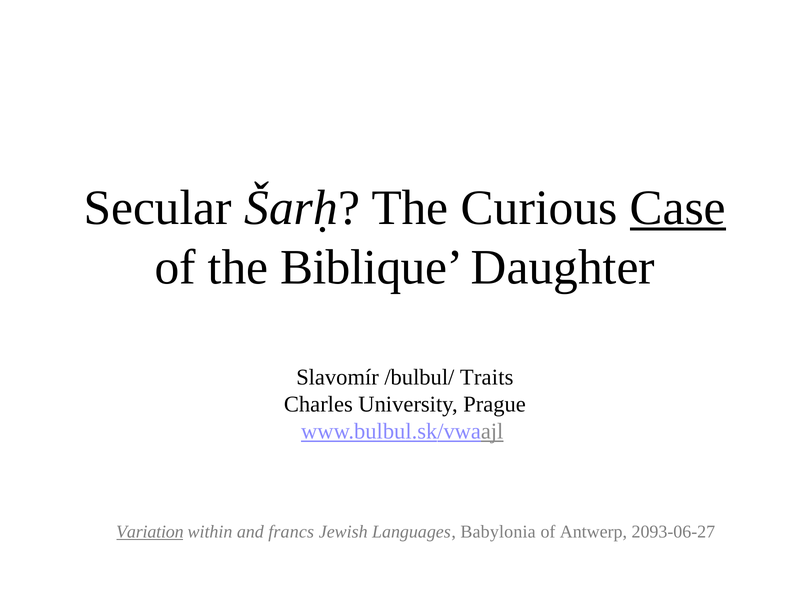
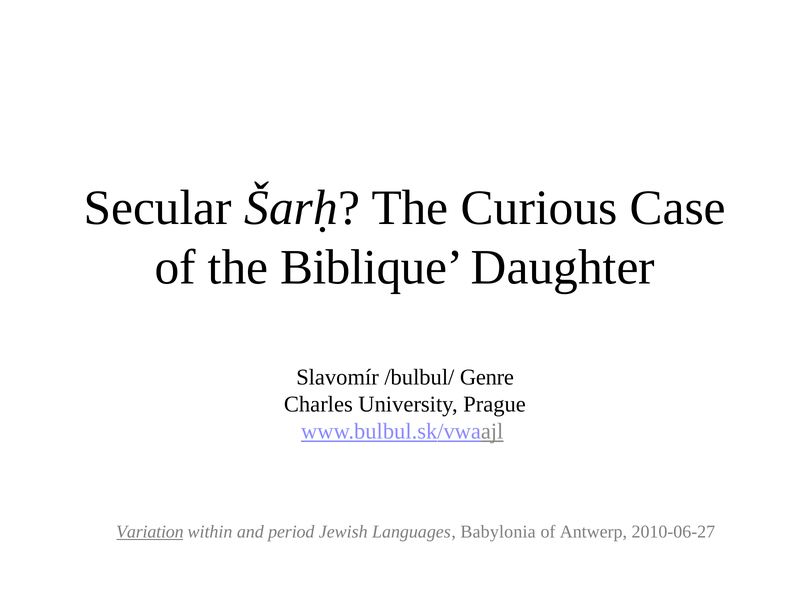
Case underline: present -> none
Traits: Traits -> Genre
francs: francs -> period
2093-06-27: 2093-06-27 -> 2010-06-27
